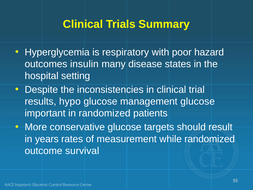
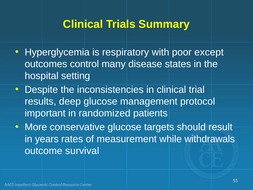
hazard: hazard -> except
insulin: insulin -> control
hypo: hypo -> deep
management glucose: glucose -> protocol
while randomized: randomized -> withdrawals
